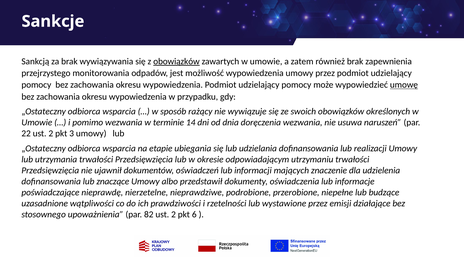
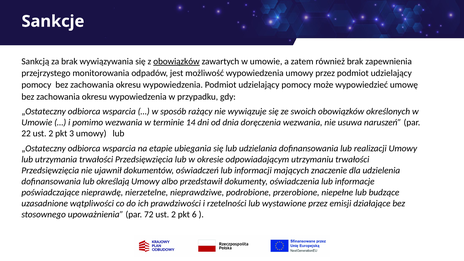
umowę underline: present -> none
znaczące: znaczące -> określają
82: 82 -> 72
